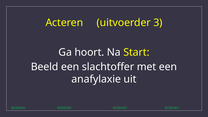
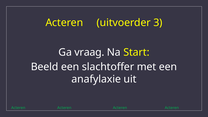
hoort: hoort -> vraag
